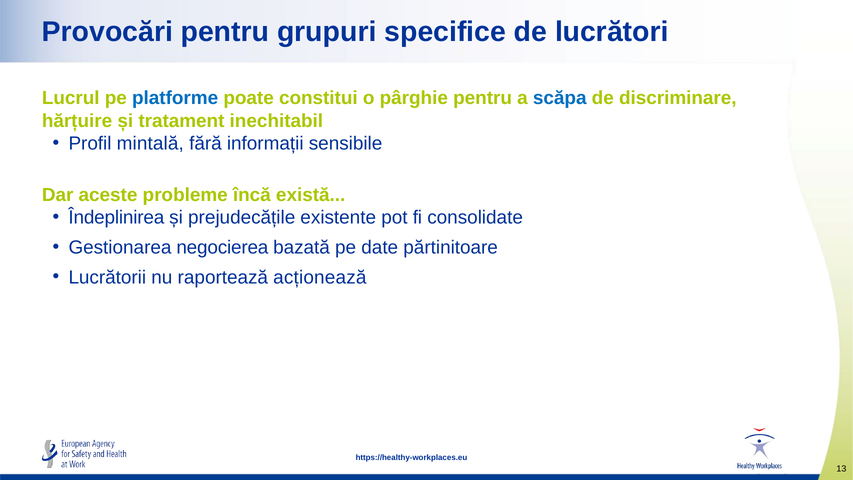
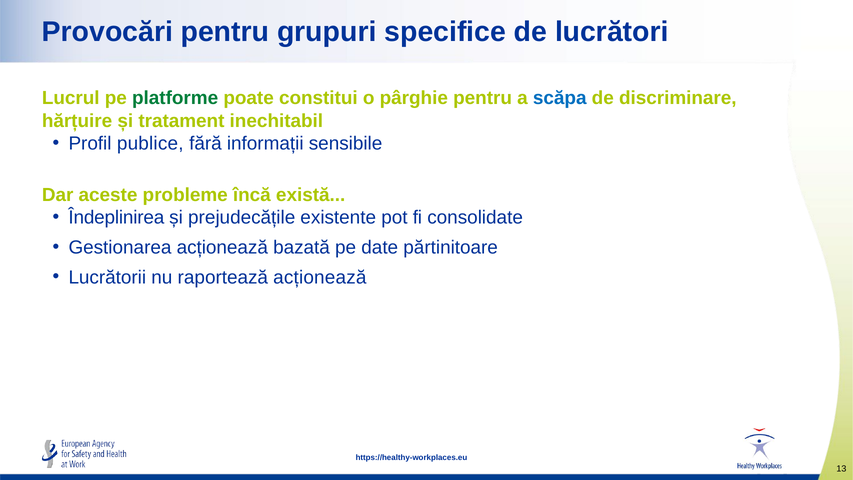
platforme colour: blue -> green
mintală: mintală -> publice
Gestionarea negocierea: negocierea -> acționează
